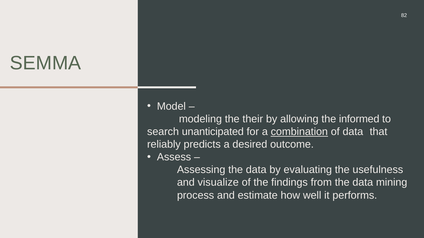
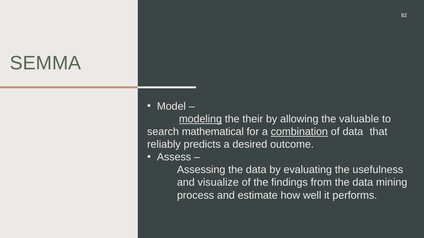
modeling underline: none -> present
informed: informed -> valuable
unanticipated: unanticipated -> mathematical
